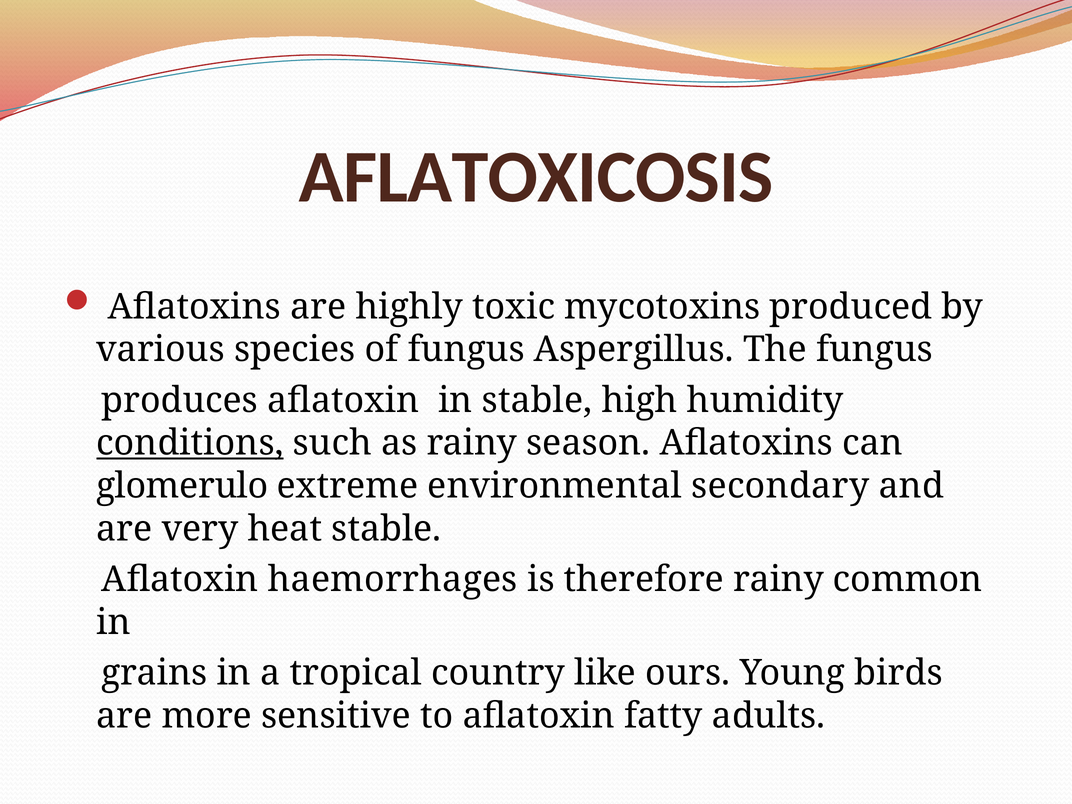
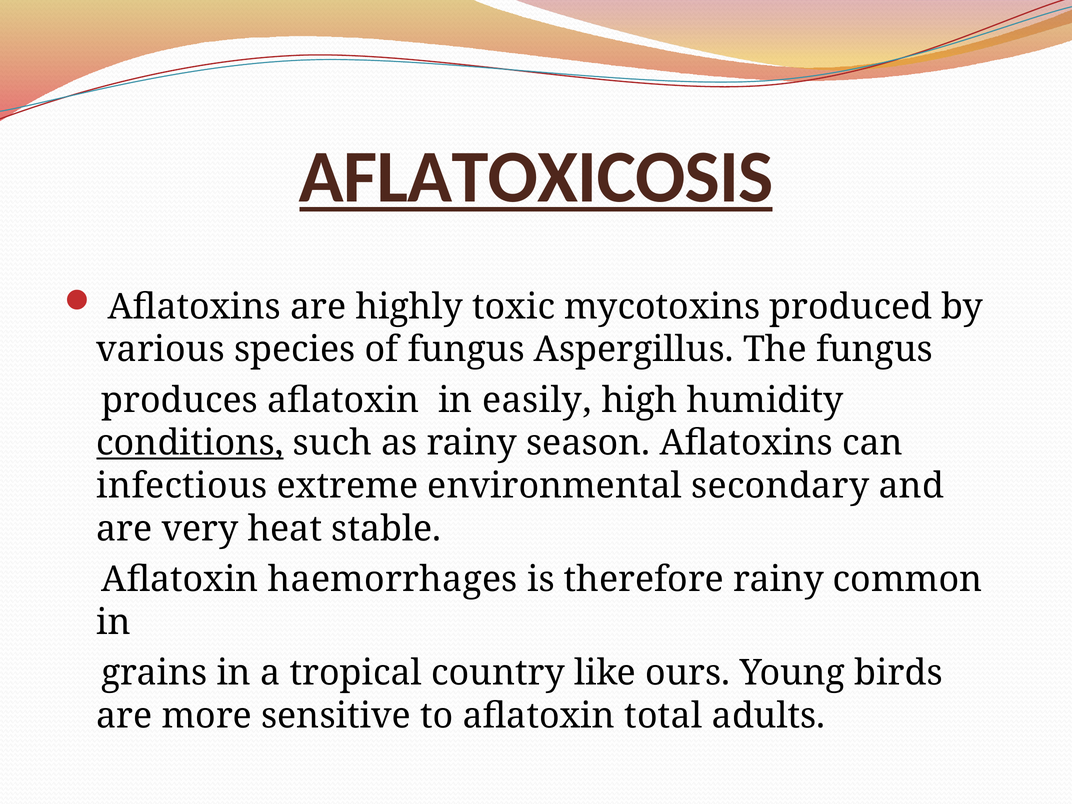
AFLATOXICOSIS underline: none -> present
in stable: stable -> easily
glomerulo: glomerulo -> infectious
fatty: fatty -> total
